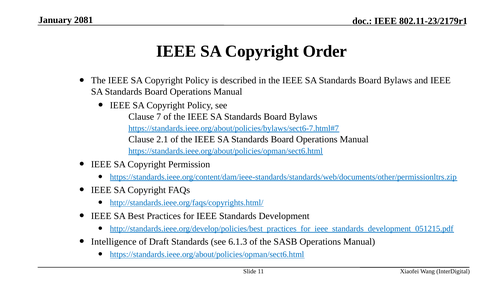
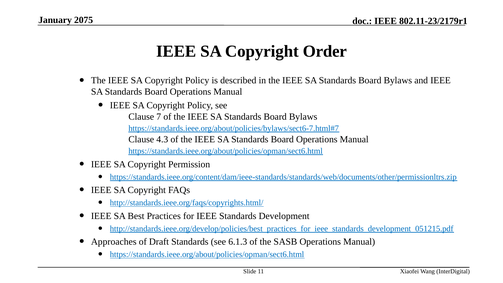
2081: 2081 -> 2075
2.1: 2.1 -> 4.3
Intelligence: Intelligence -> Approaches
